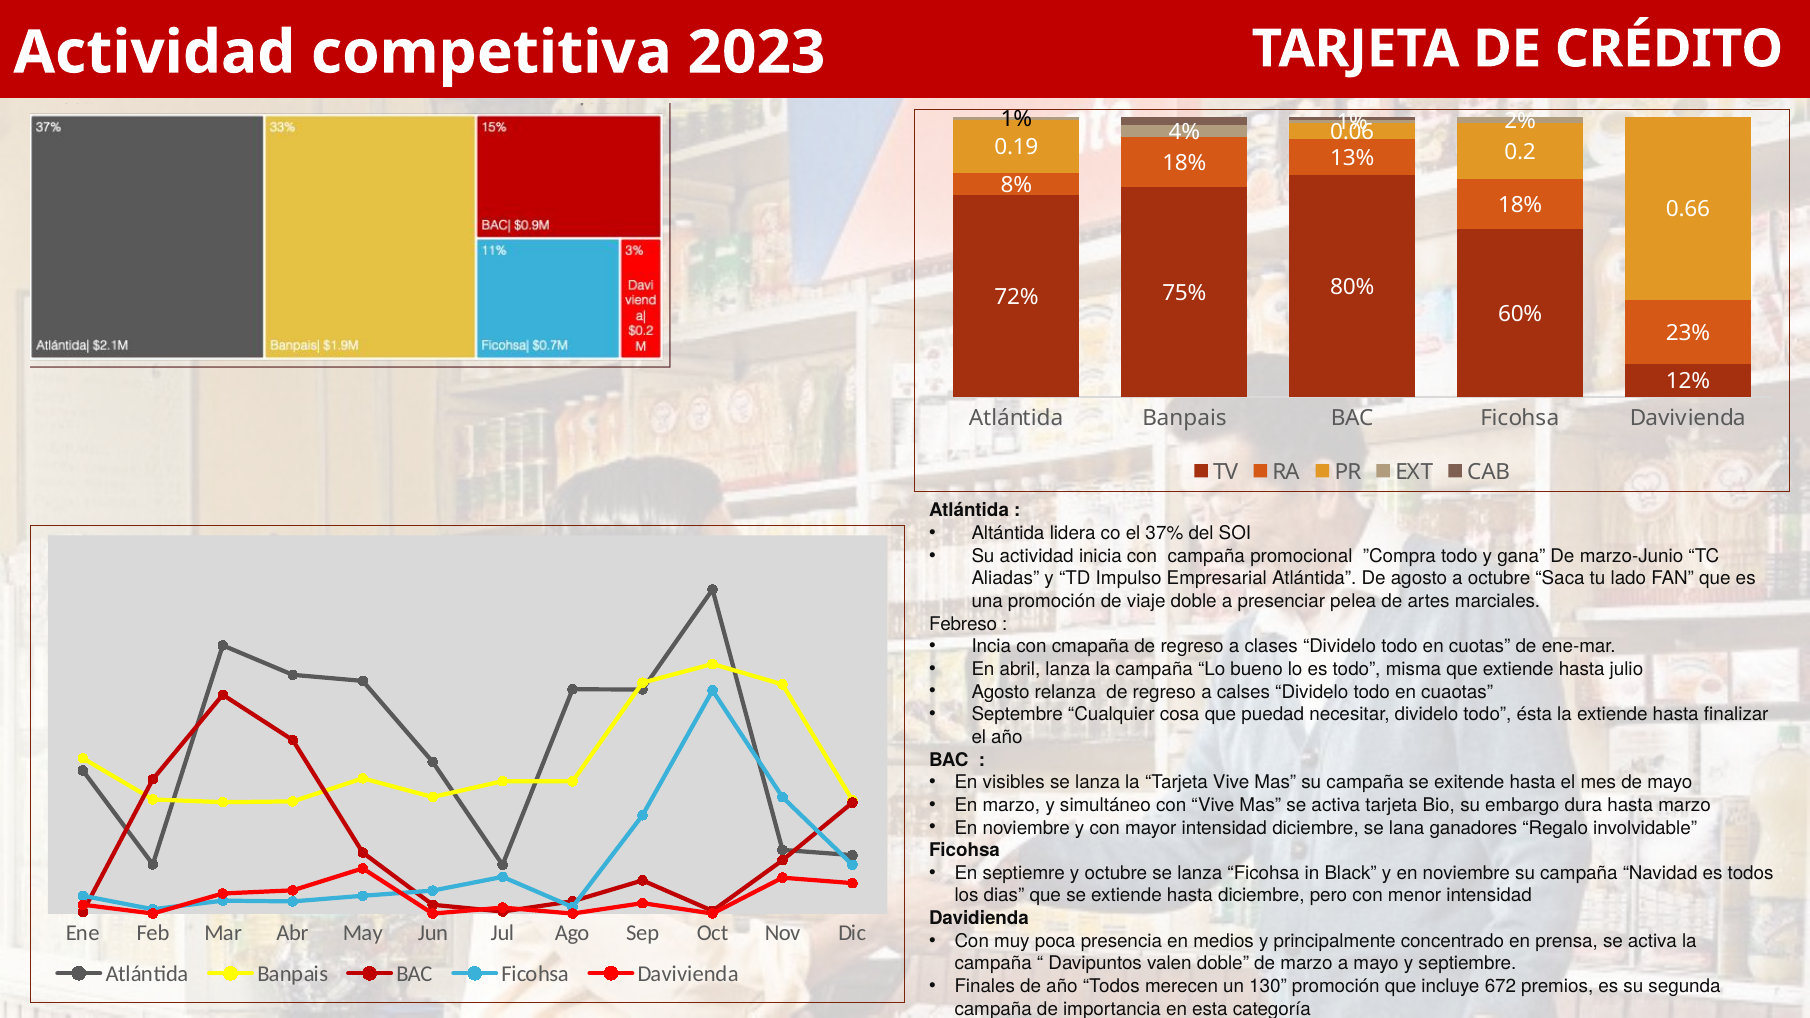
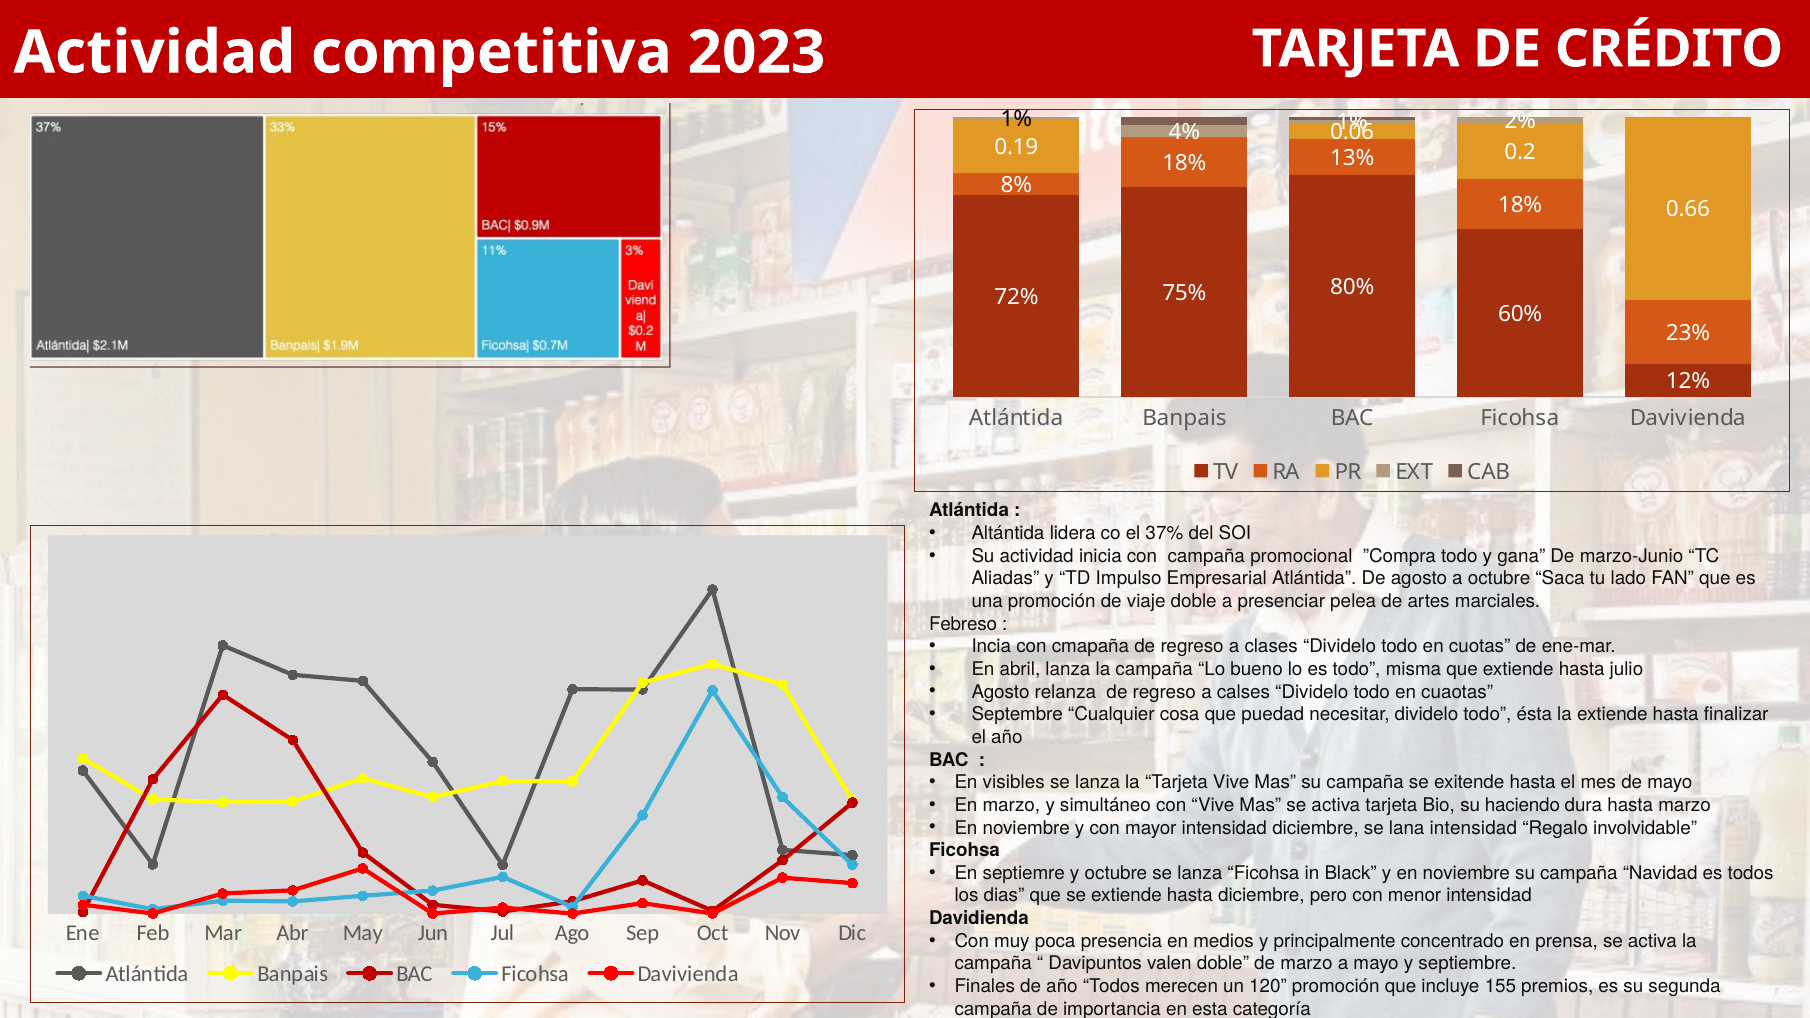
embargo: embargo -> haciendo
lana ganadores: ganadores -> intensidad
130: 130 -> 120
672: 672 -> 155
